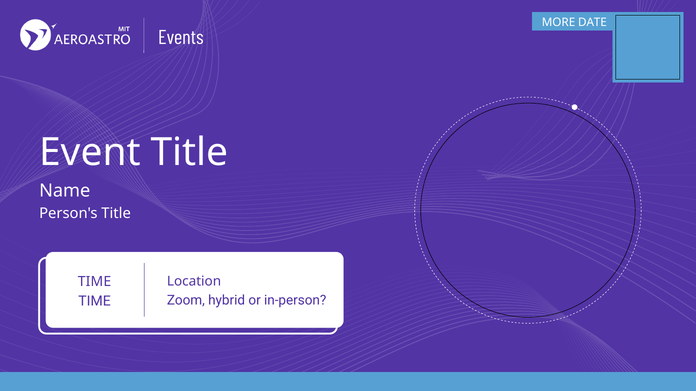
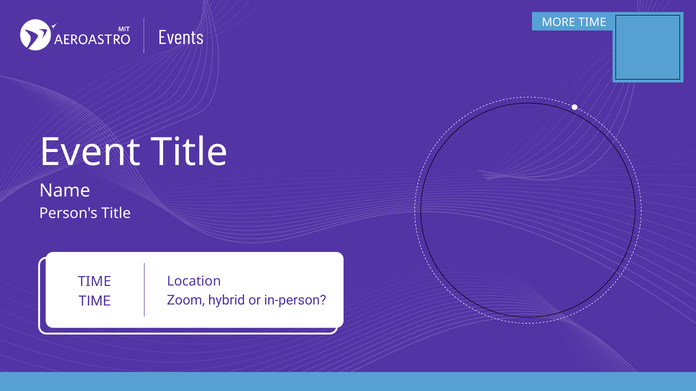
MORE DATE: DATE -> TIME
